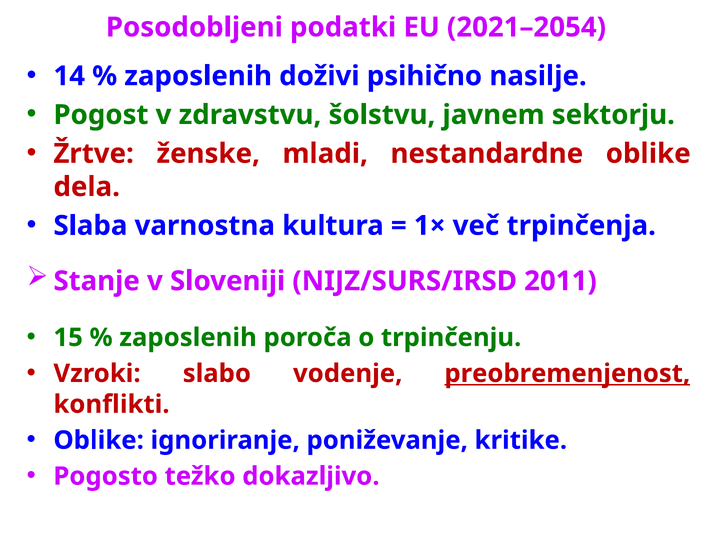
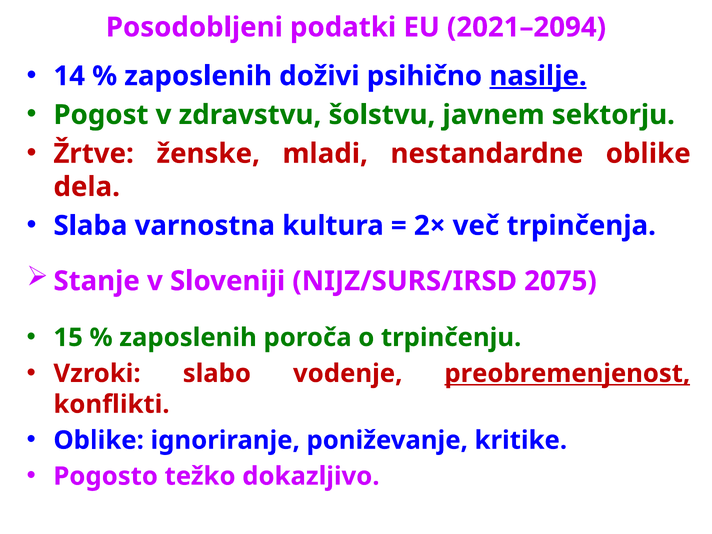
2021–2054: 2021–2054 -> 2021–2094
nasilje underline: none -> present
1×: 1× -> 2×
2011: 2011 -> 2075
